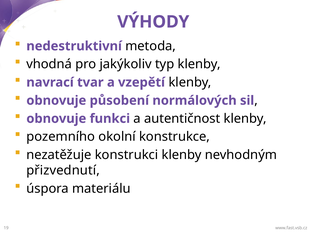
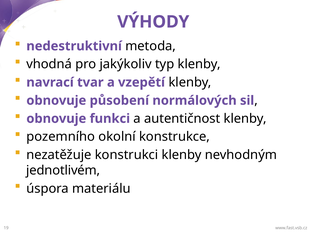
přizvednutí: přizvednutí -> jednotlivém
